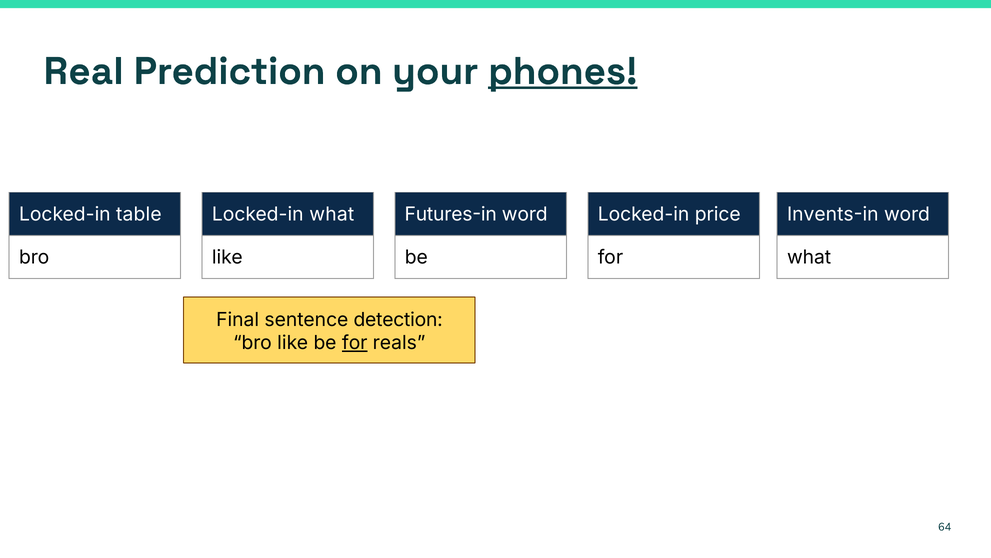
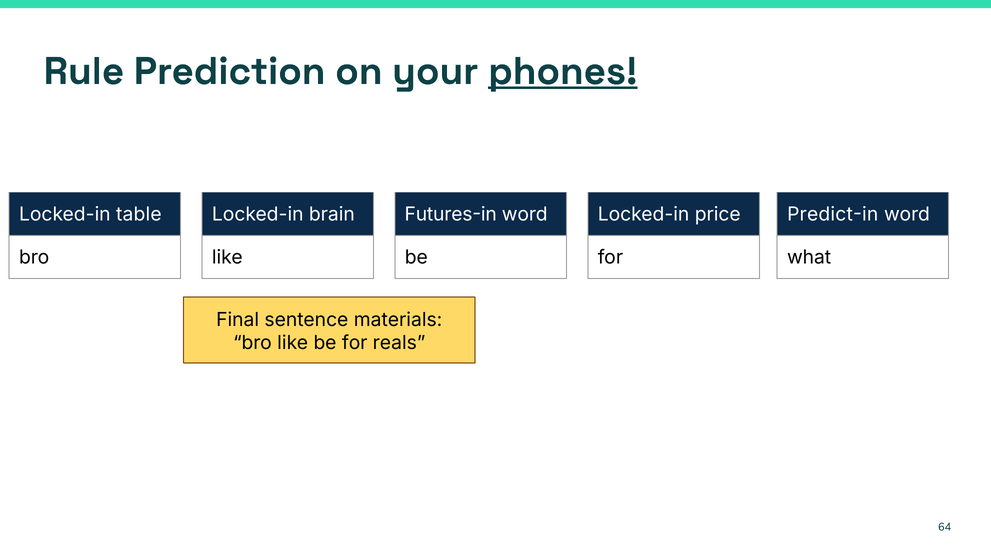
Real: Real -> Rule
Locked-in what: what -> brain
Invents-in: Invents-in -> Predict-in
detection: detection -> materials
for at (355, 343) underline: present -> none
